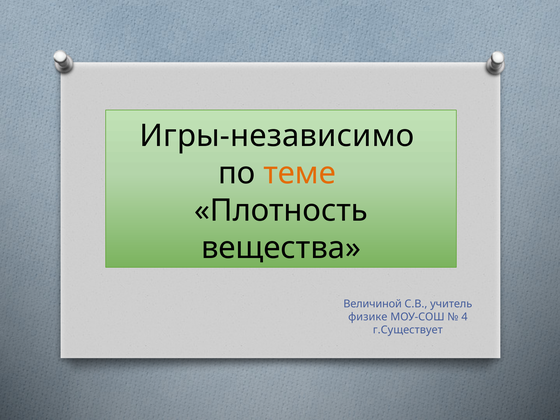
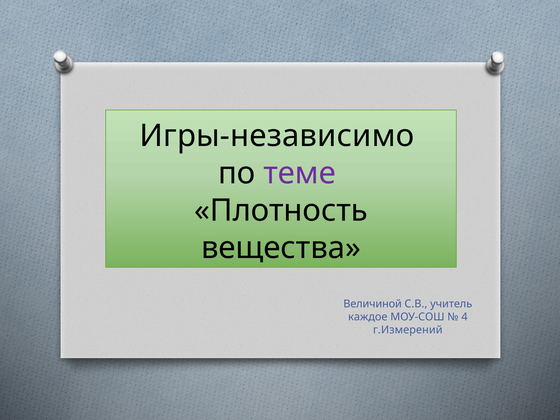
теме colour: orange -> purple
физике: физике -> каждое
г.Существует: г.Существует -> г.Измерений
